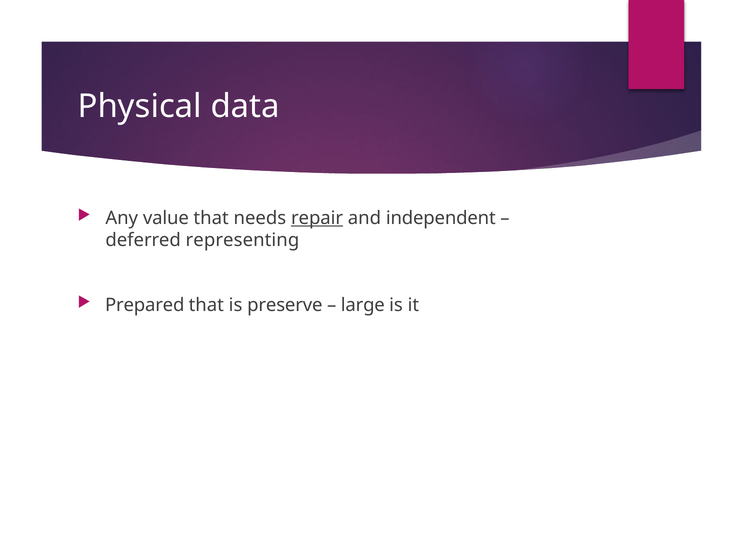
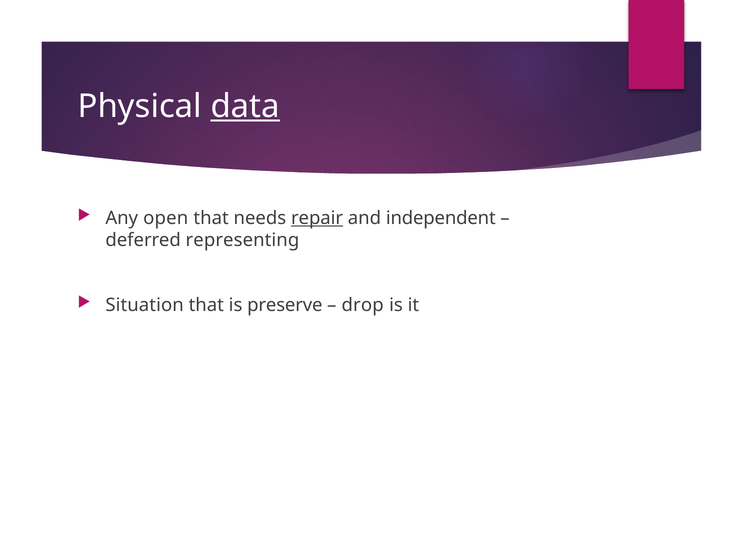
data underline: none -> present
value: value -> open
Prepared: Prepared -> Situation
large: large -> drop
